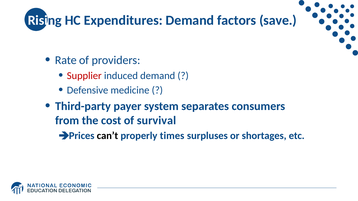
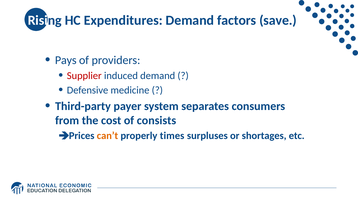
Rate: Rate -> Pays
survival: survival -> consists
can’t colour: black -> orange
